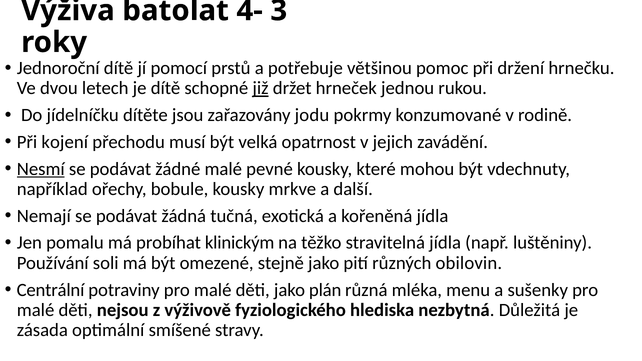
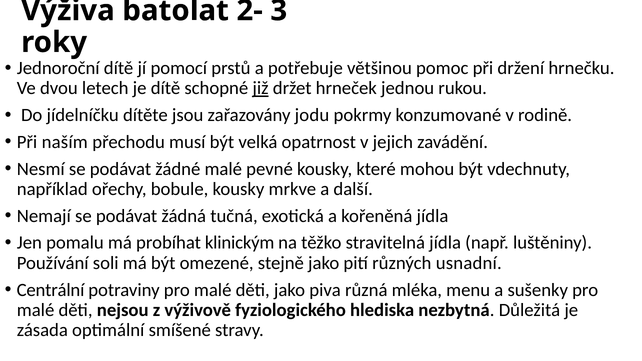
4-: 4- -> 2-
kojení: kojení -> naším
Nesmí underline: present -> none
obilovin: obilovin -> usnadní
plán: plán -> piva
